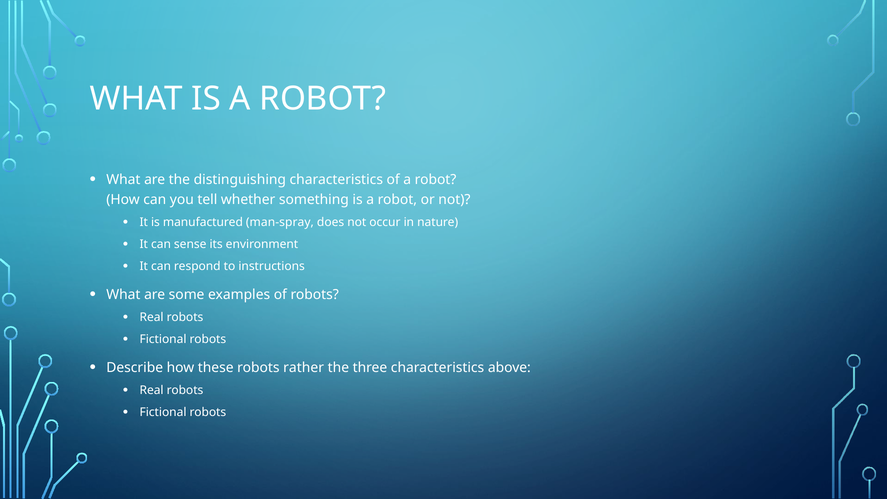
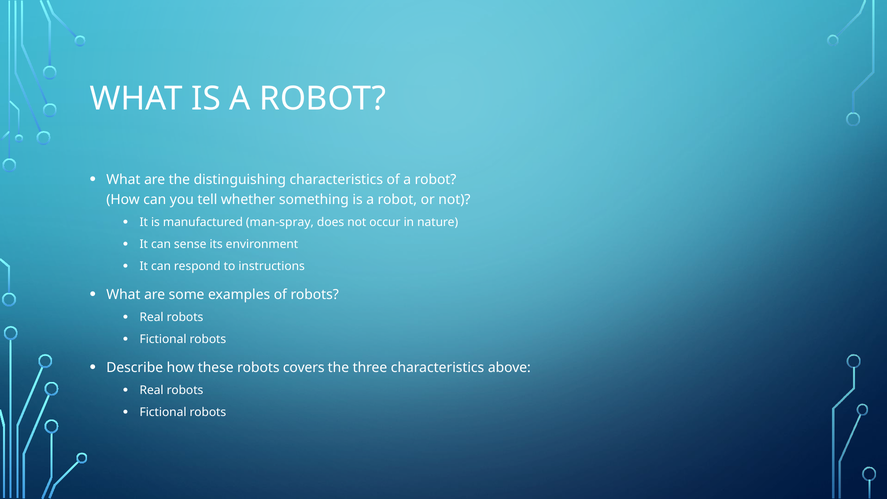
rather: rather -> covers
